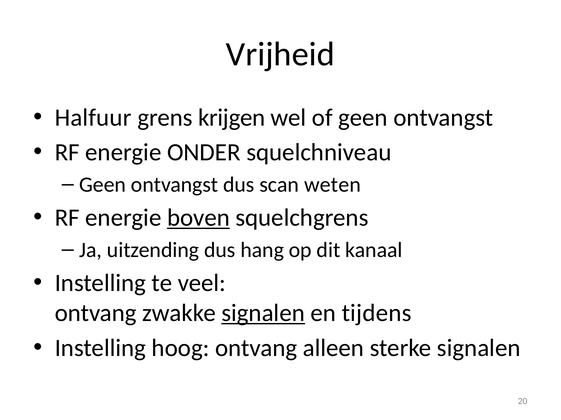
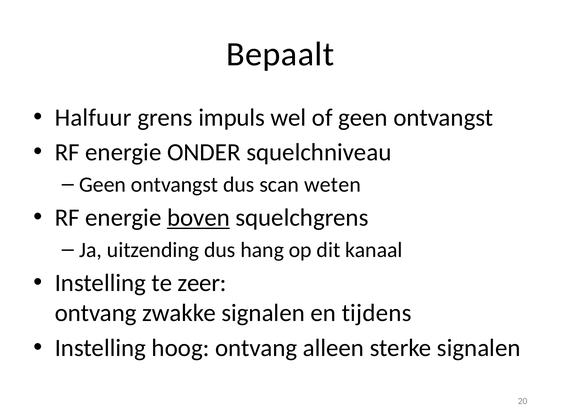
Vrijheid: Vrijheid -> Bepaalt
krijgen: krijgen -> impuls
veel: veel -> zeer
signalen at (263, 313) underline: present -> none
